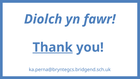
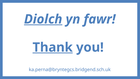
Diolch underline: none -> present
